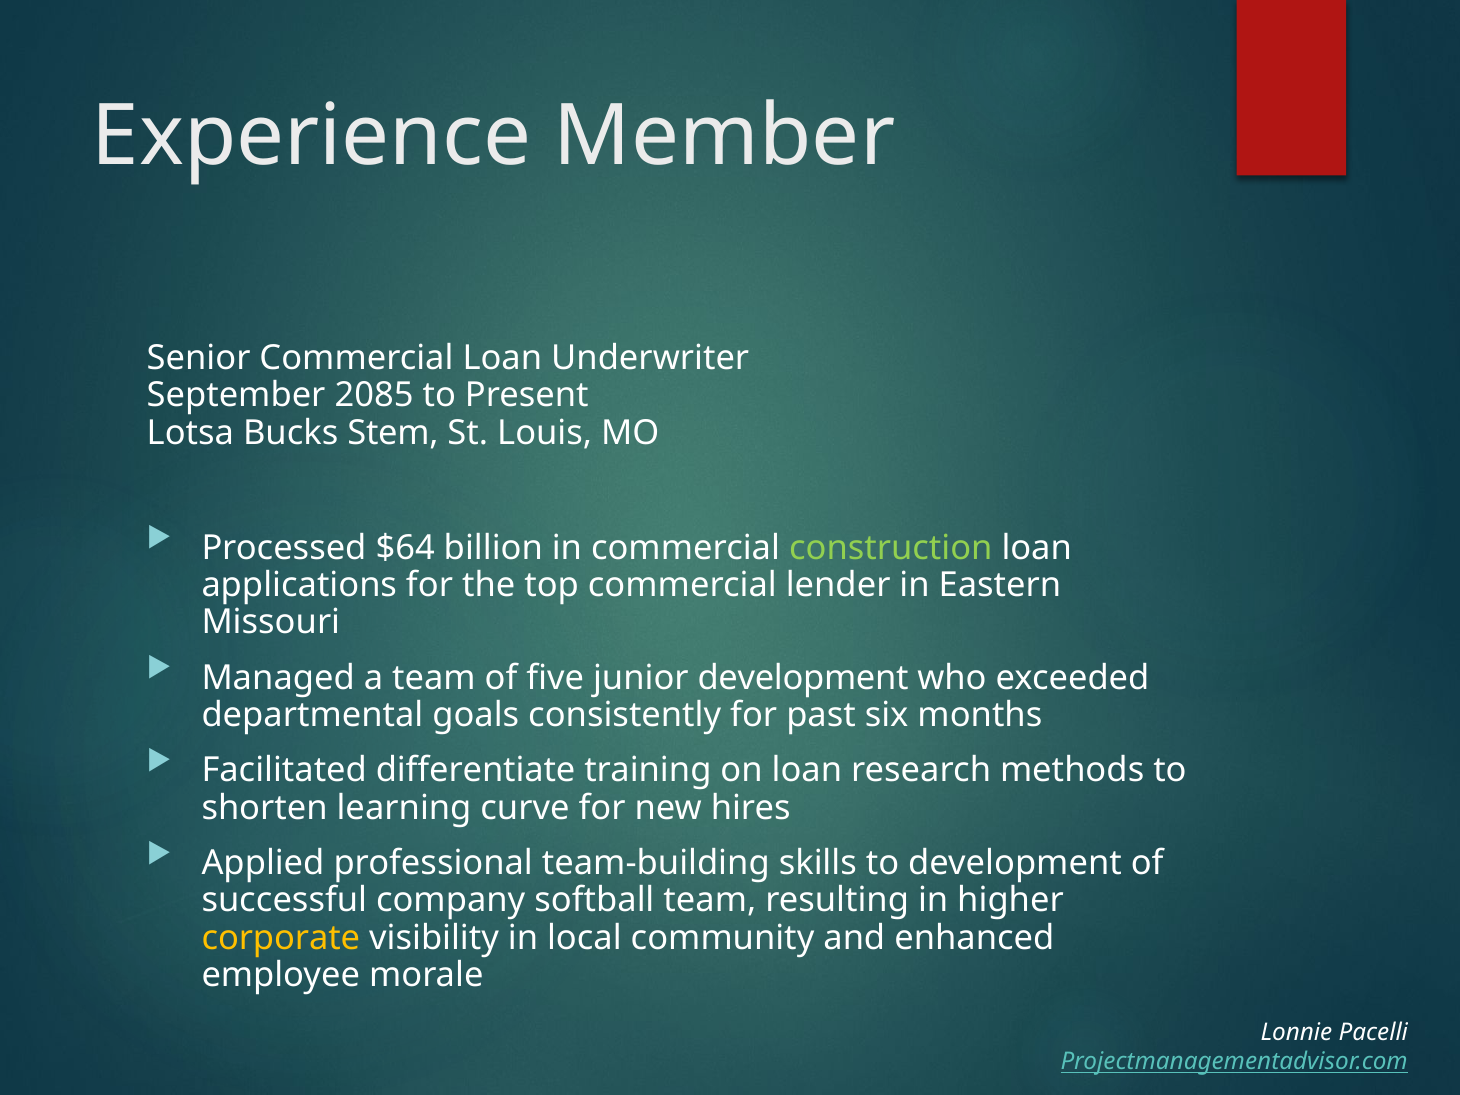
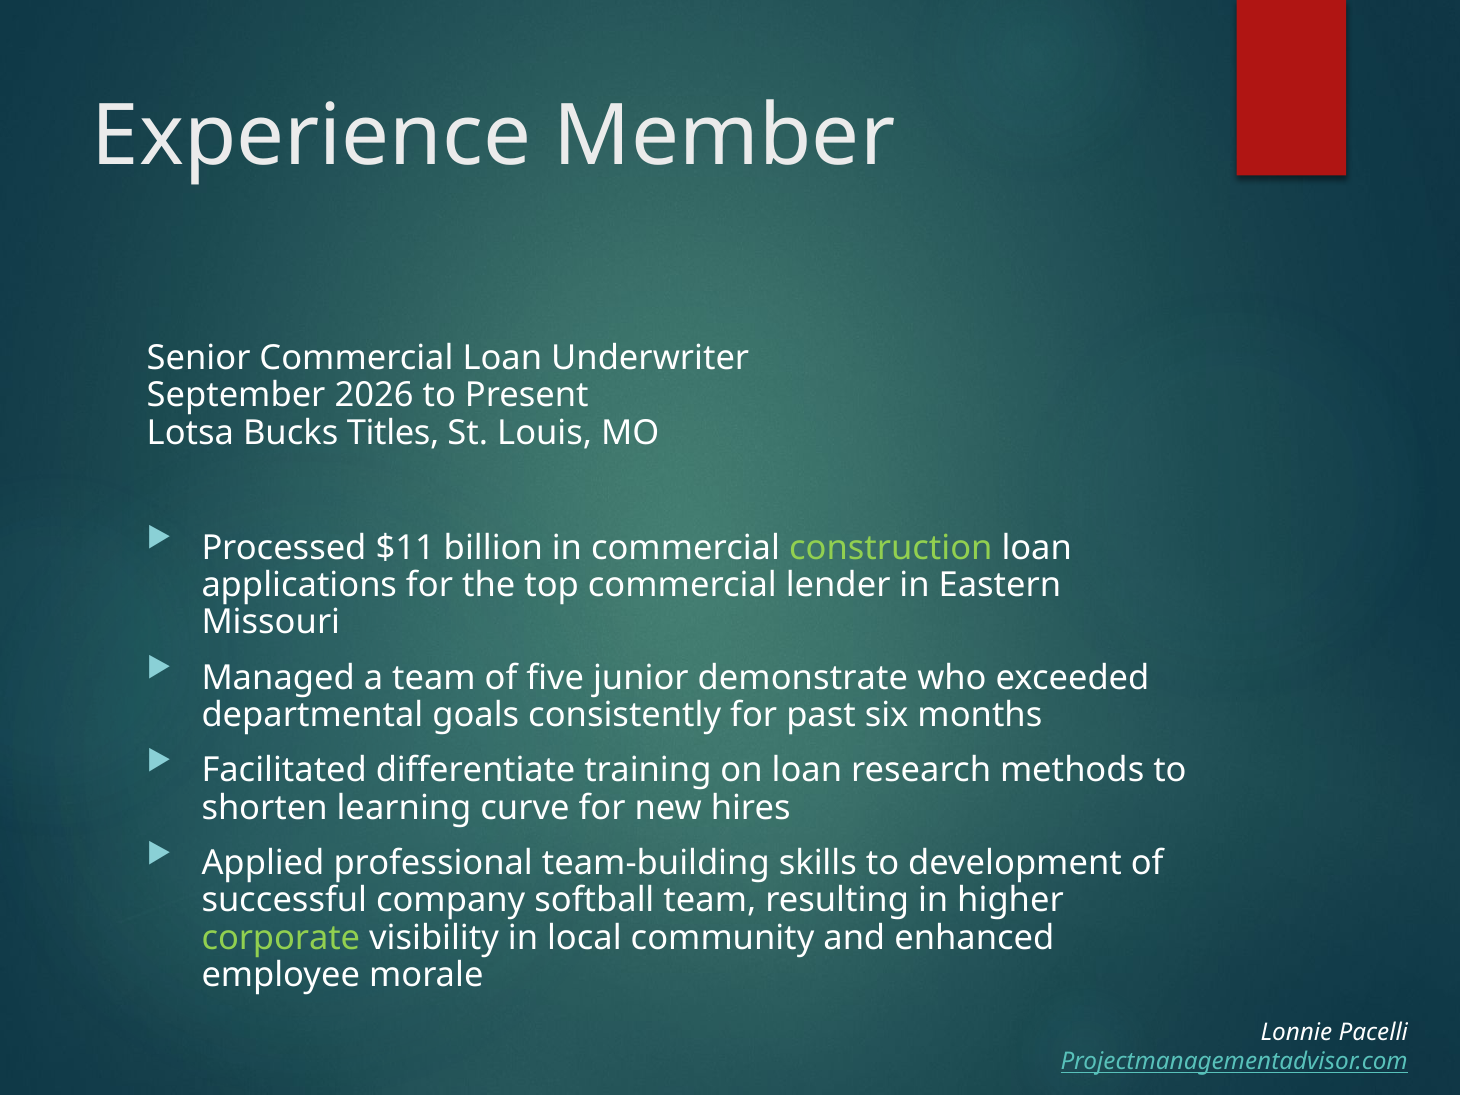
2085: 2085 -> 2026
Stem: Stem -> Titles
$64: $64 -> $11
junior development: development -> demonstrate
corporate colour: yellow -> light green
